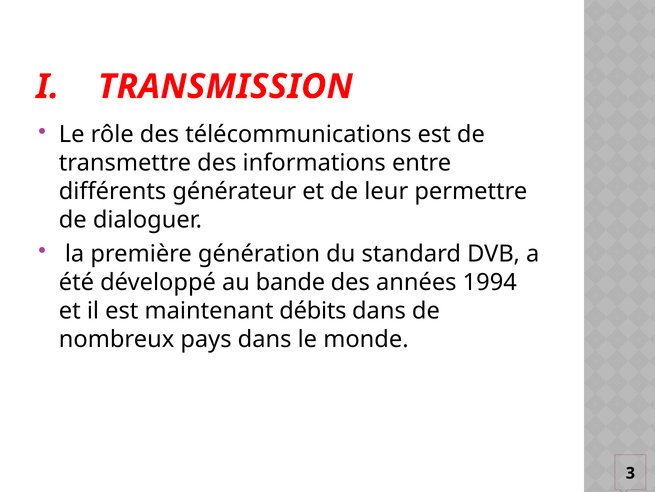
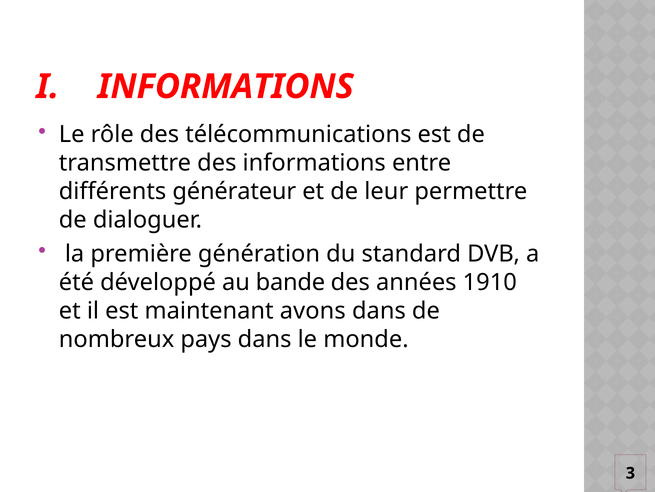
TRANSMISSION at (225, 86): TRANSMISSION -> INFORMATIONS
1994: 1994 -> 1910
débits: débits -> avons
